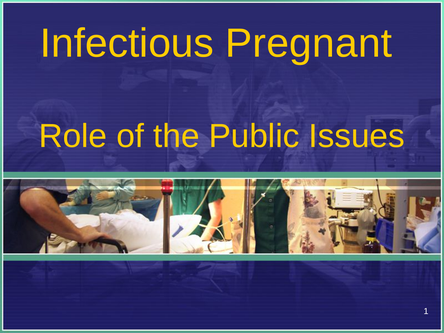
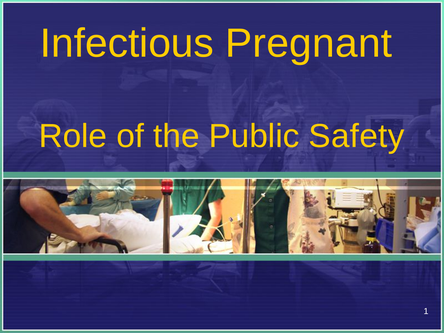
Issues: Issues -> Safety
